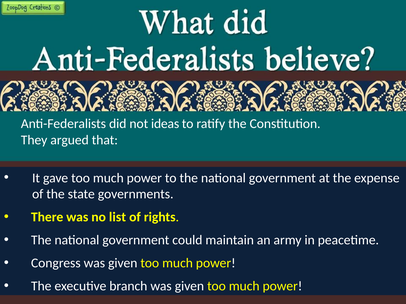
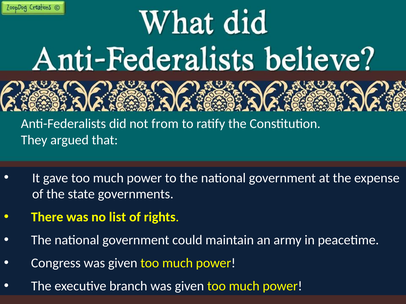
ideas: ideas -> from
